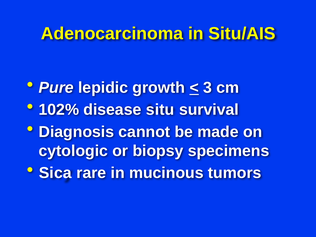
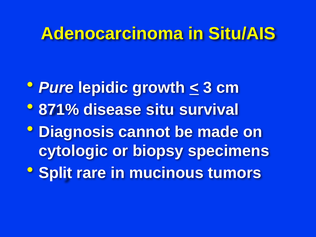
102%: 102% -> 871%
Sica: Sica -> Split
